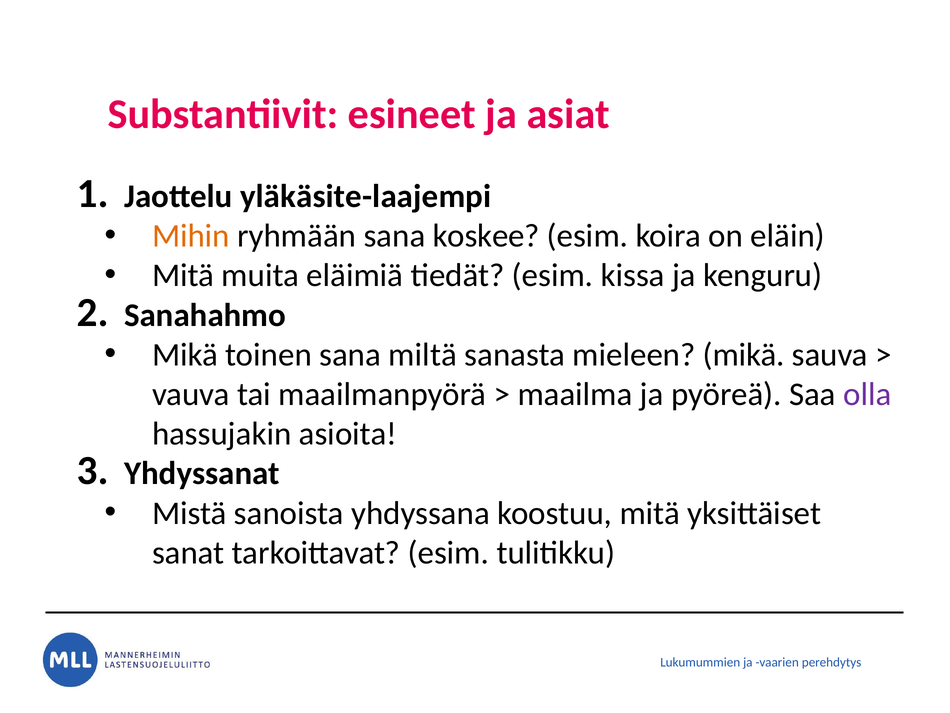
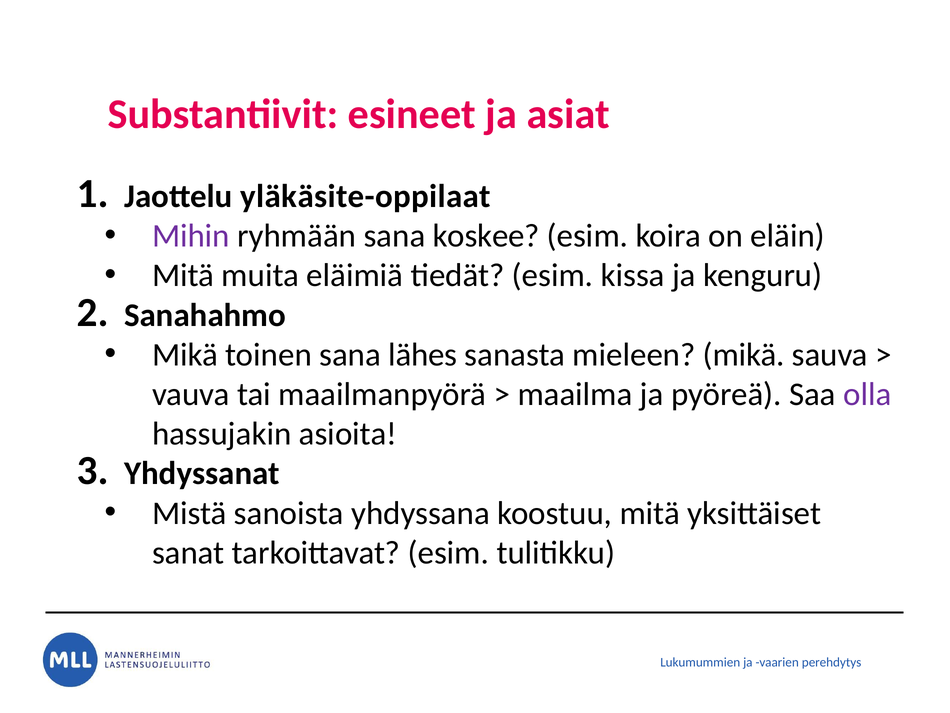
yläkäsite-laajempi: yläkäsite-laajempi -> yläkäsite-oppilaat
Mihin colour: orange -> purple
miltä: miltä -> lähes
